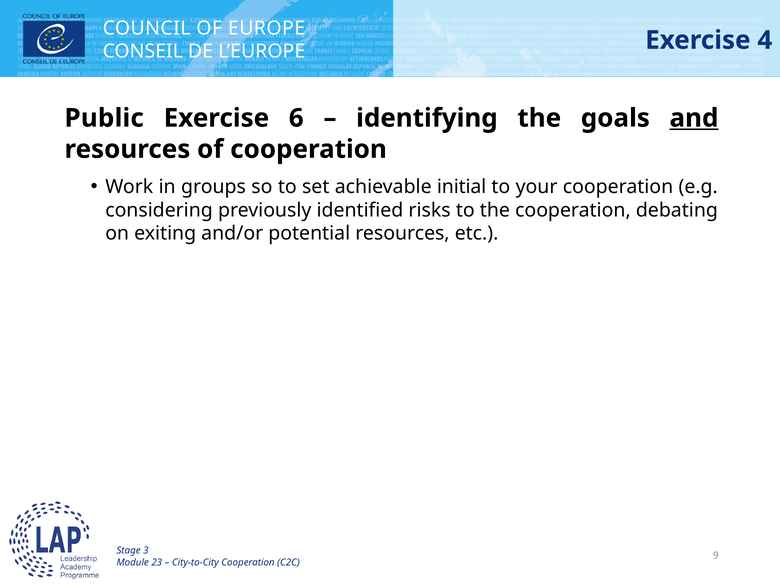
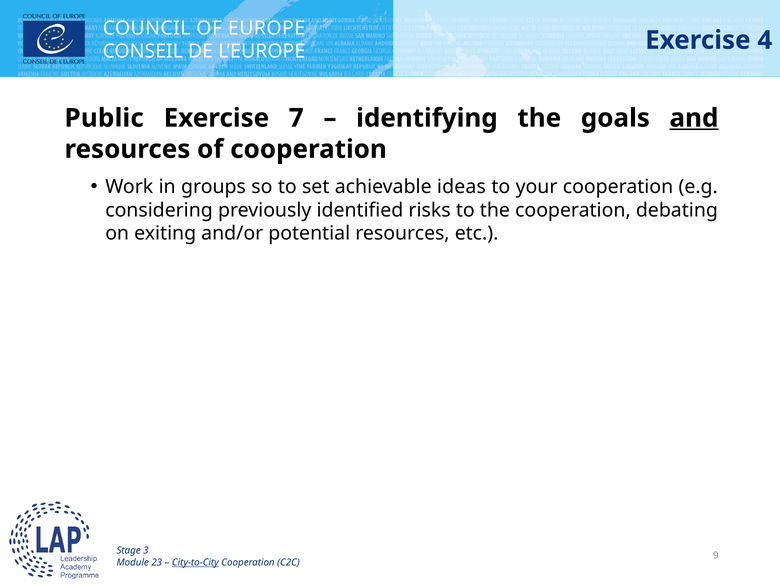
6: 6 -> 7
initial: initial -> ideas
City-to-City underline: none -> present
